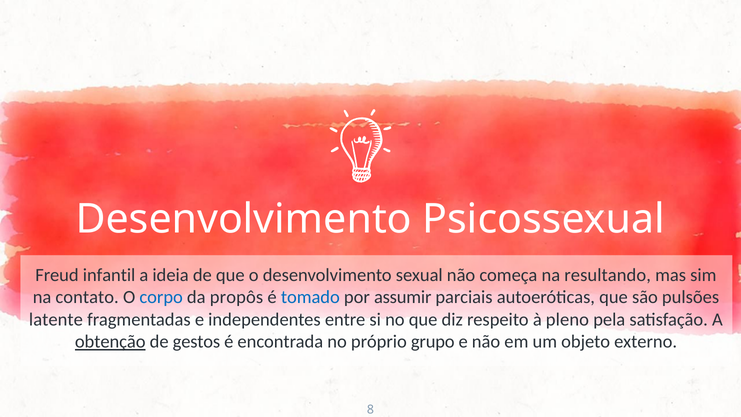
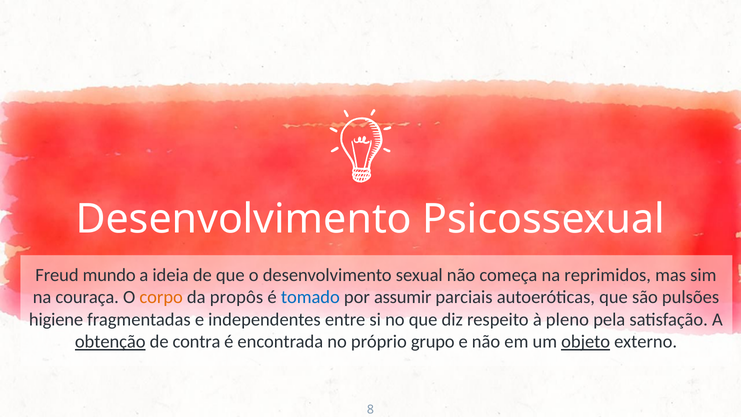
infantil: infantil -> mundo
resultando: resultando -> reprimidos
contato: contato -> couraça
corpo colour: blue -> orange
latente: latente -> higiene
gestos: gestos -> contra
objeto underline: none -> present
